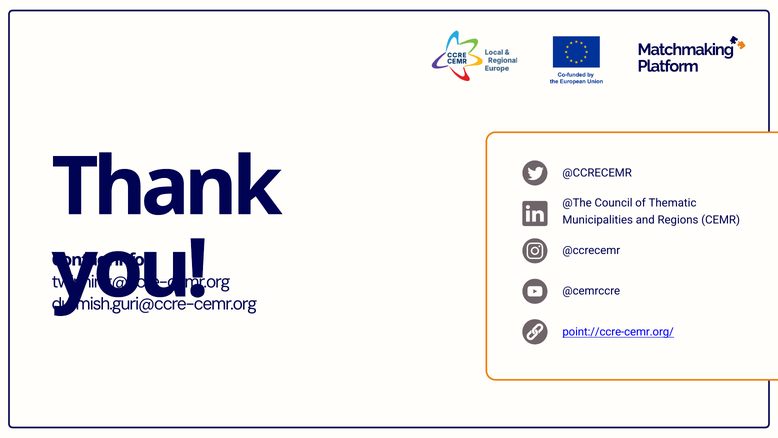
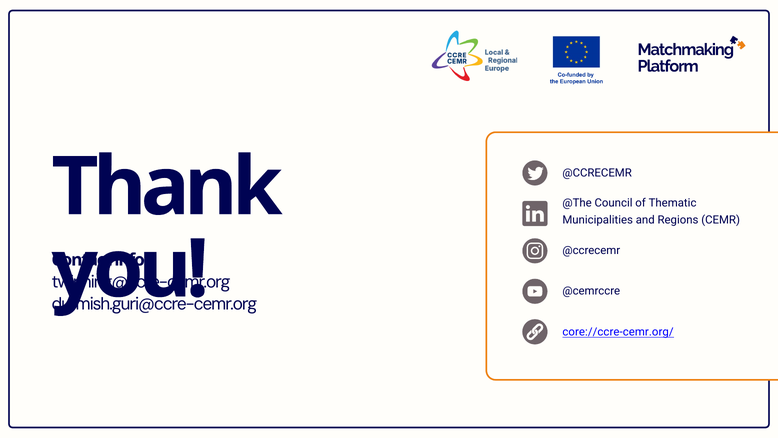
point://ccre-cemr.org/: point://ccre-cemr.org/ -> core://ccre-cemr.org/
